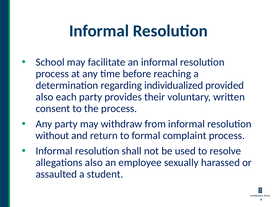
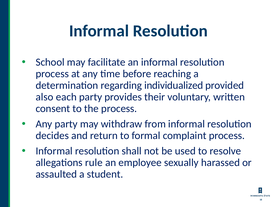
without: without -> decides
allegations also: also -> rule
